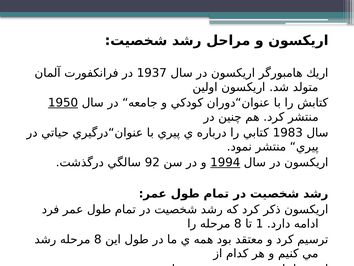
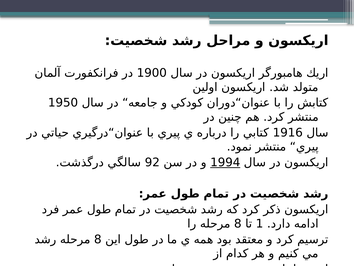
1937: 1937 -> 1900
1950 underline: present -> none
1983: 1983 -> 1916
